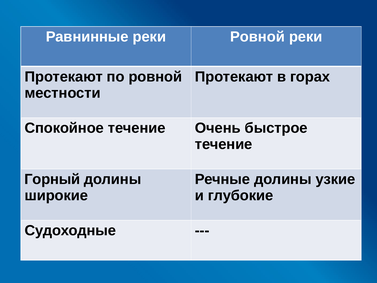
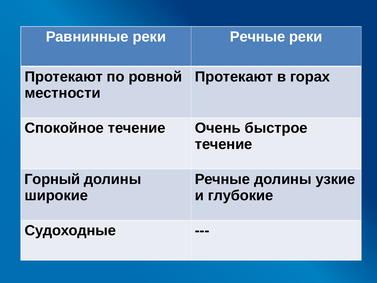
реки Ровной: Ровной -> Речные
